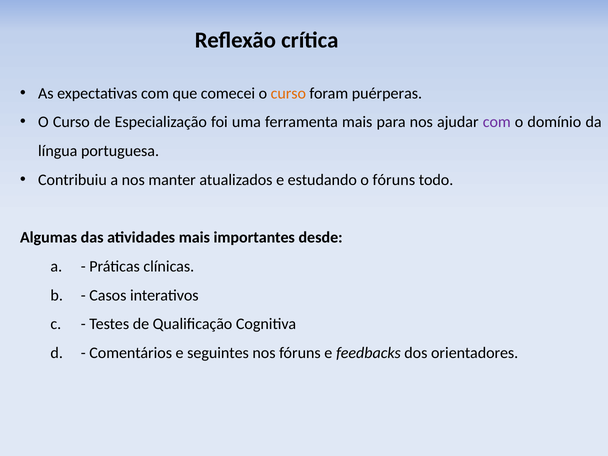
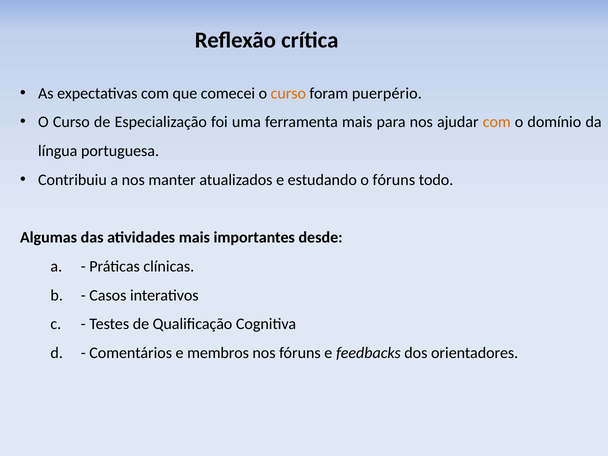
puérperas: puérperas -> puerpério
com at (497, 122) colour: purple -> orange
seguintes: seguintes -> membros
